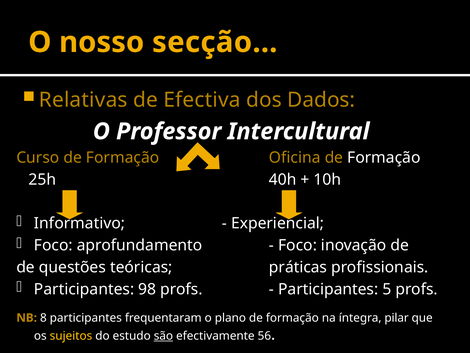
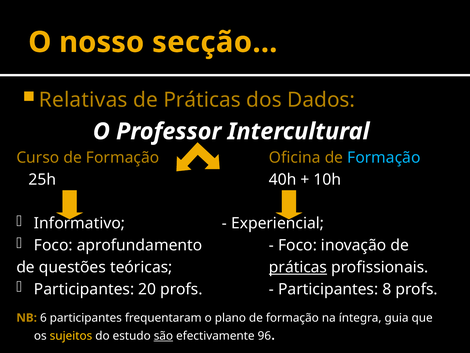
de Efectiva: Efectiva -> Práticas
Formação at (384, 157) colour: white -> light blue
práticas at (298, 267) underline: none -> present
98: 98 -> 20
5: 5 -> 8
8: 8 -> 6
pilar: pilar -> guia
56: 56 -> 96
